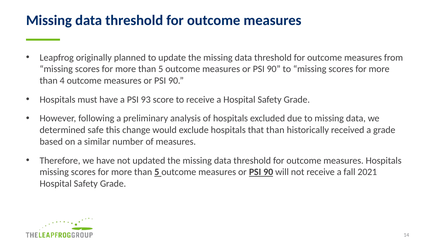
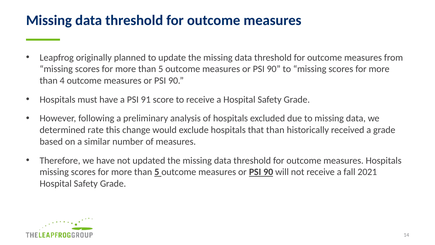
93: 93 -> 91
safe: safe -> rate
